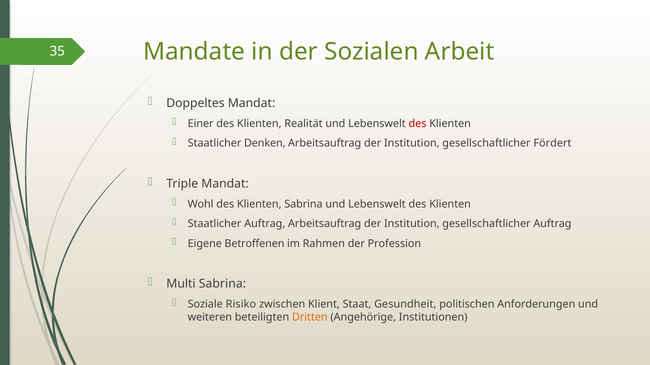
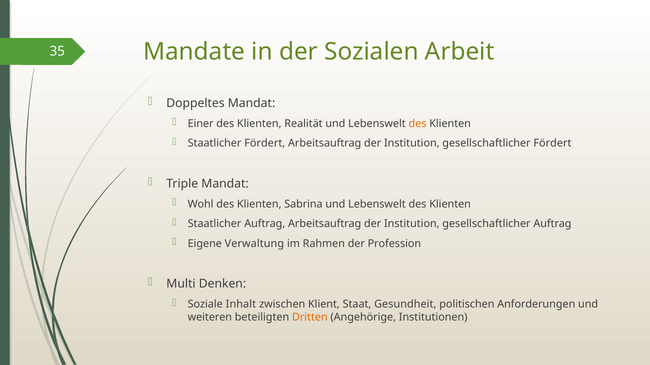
des at (418, 124) colour: red -> orange
Staatlicher Denken: Denken -> Fördert
Betroffenen: Betroffenen -> Verwaltung
Multi Sabrina: Sabrina -> Denken
Risiko: Risiko -> Inhalt
